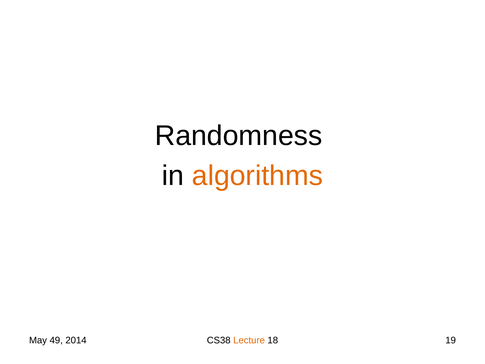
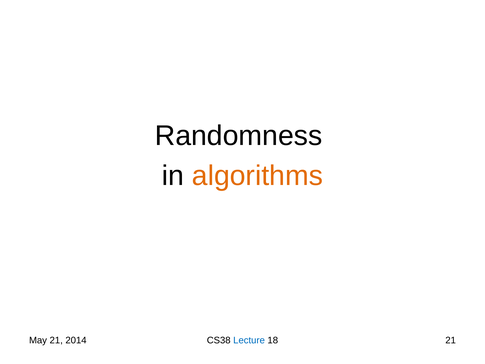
May 49: 49 -> 21
Lecture colour: orange -> blue
18 19: 19 -> 21
